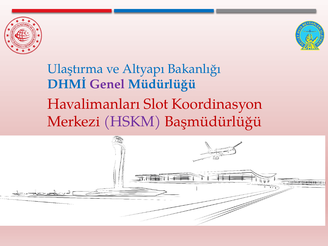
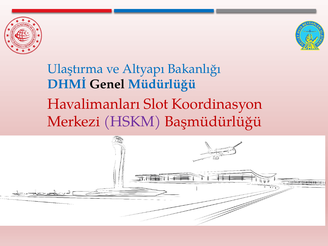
Genel colour: purple -> black
